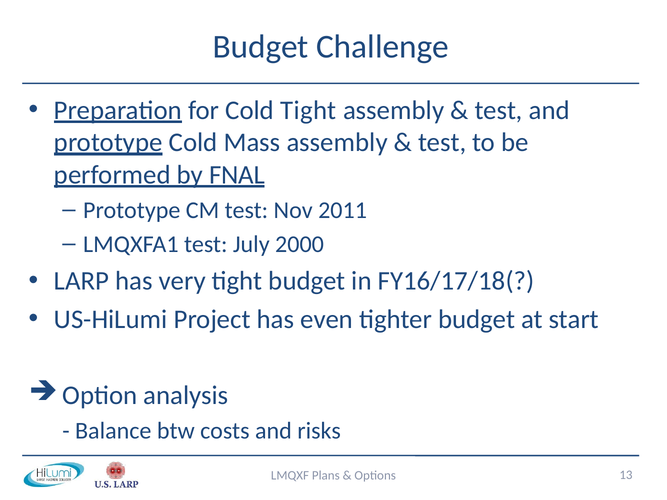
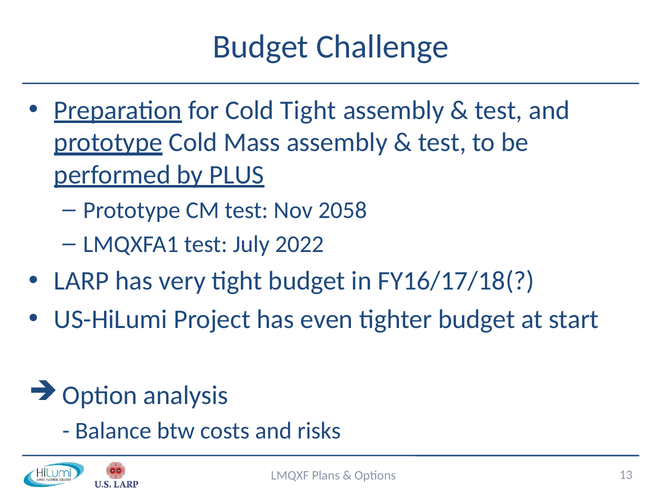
FNAL: FNAL -> PLUS
2011: 2011 -> 2058
2000: 2000 -> 2022
